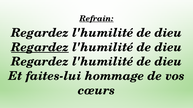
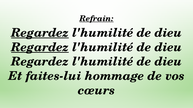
Regardez at (40, 33) underline: none -> present
